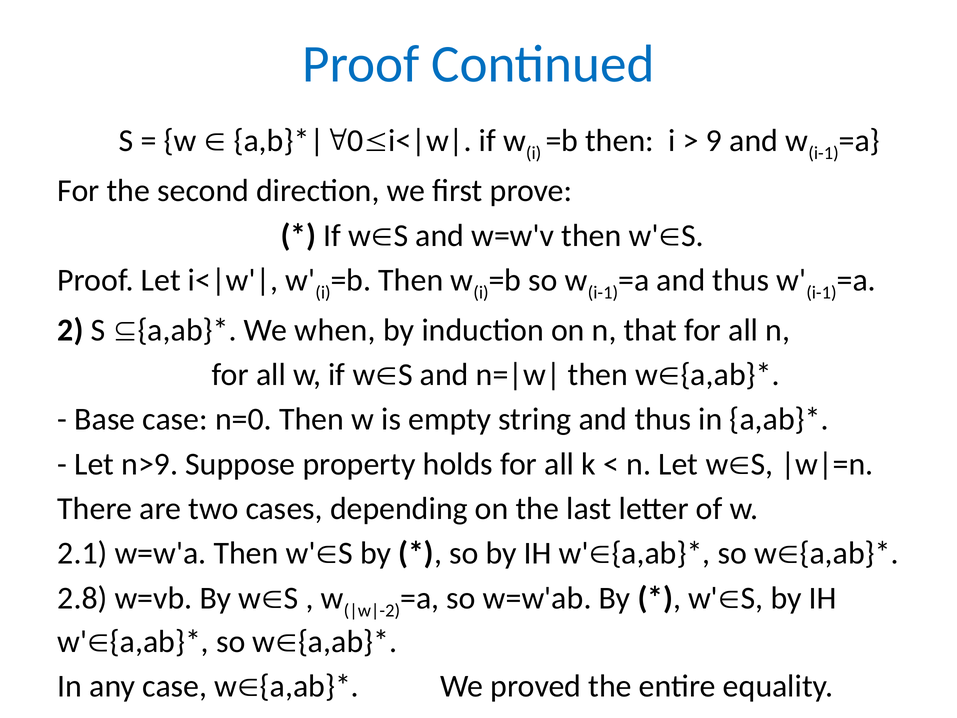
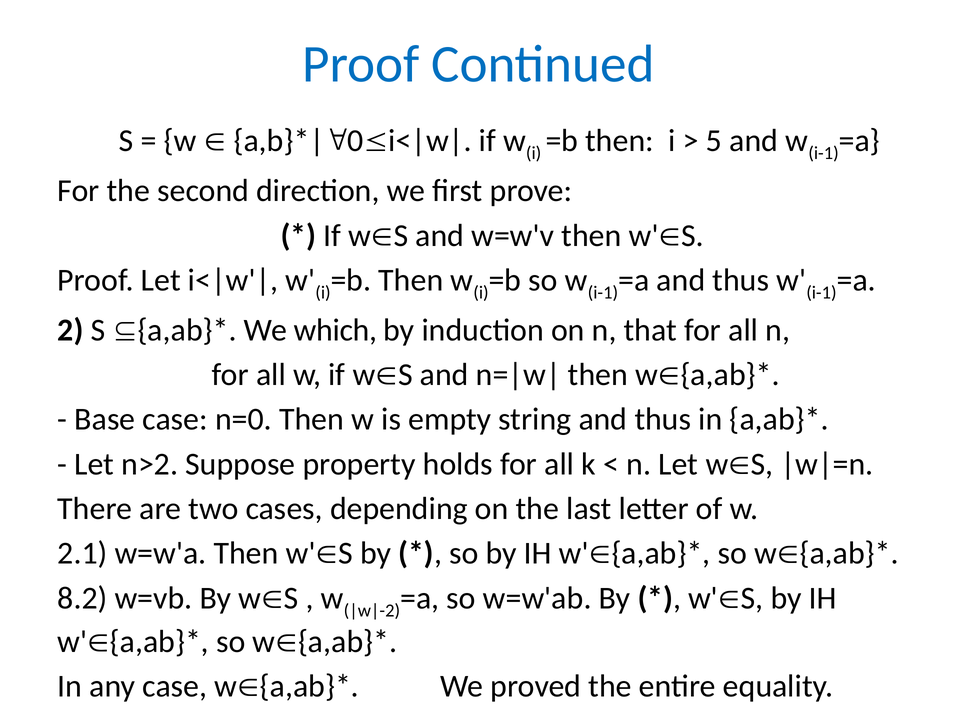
9: 9 -> 5
when: when -> which
n>9: n>9 -> n>2
2.8: 2.8 -> 8.2
